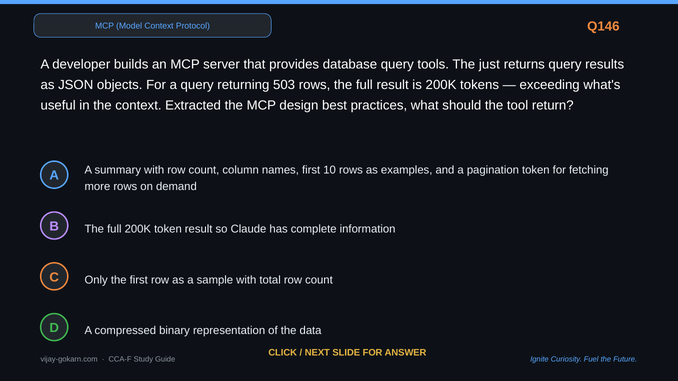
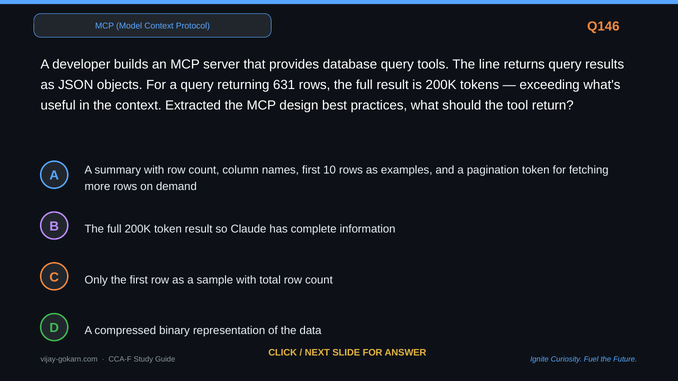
just: just -> line
503: 503 -> 631
